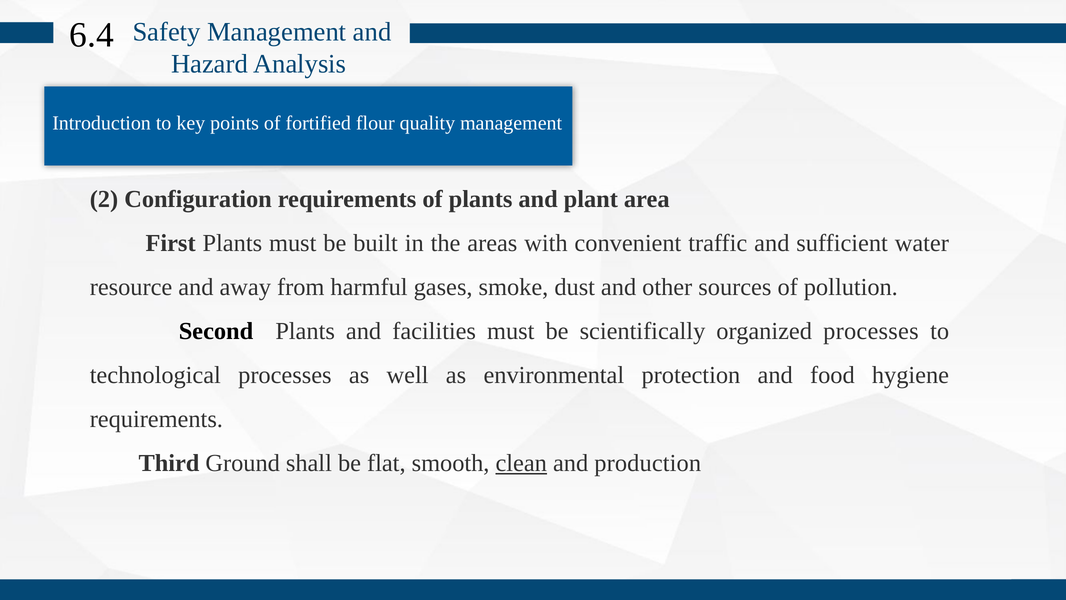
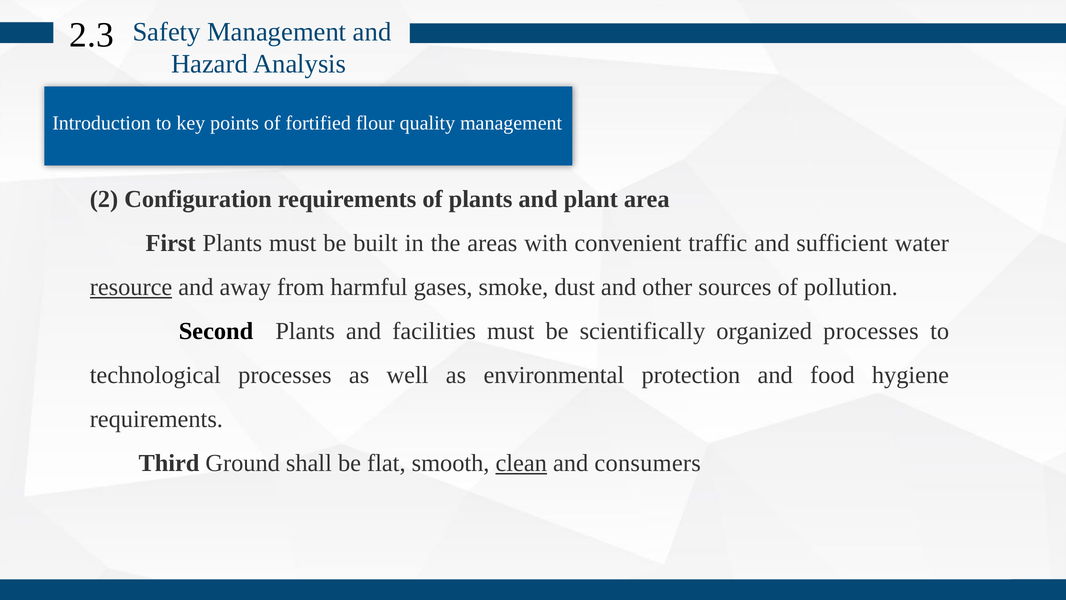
6.4: 6.4 -> 2.3
resource underline: none -> present
production: production -> consumers
